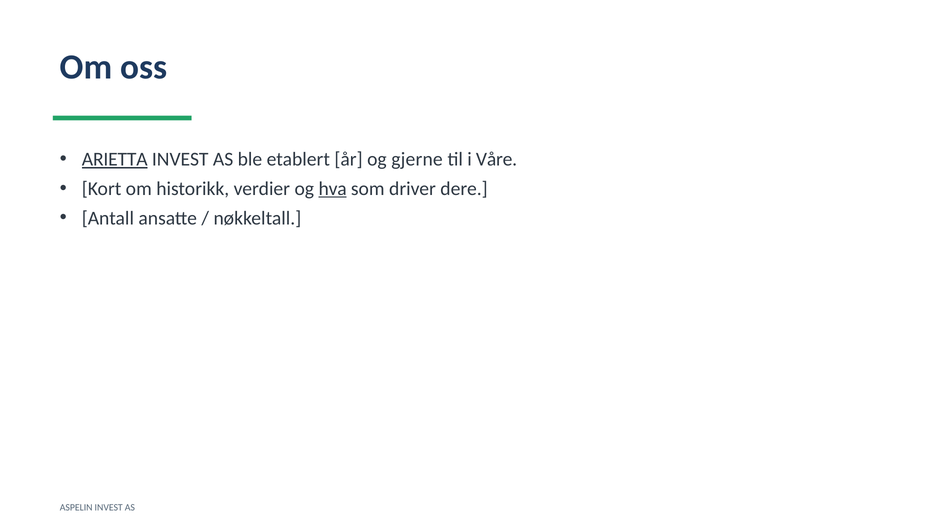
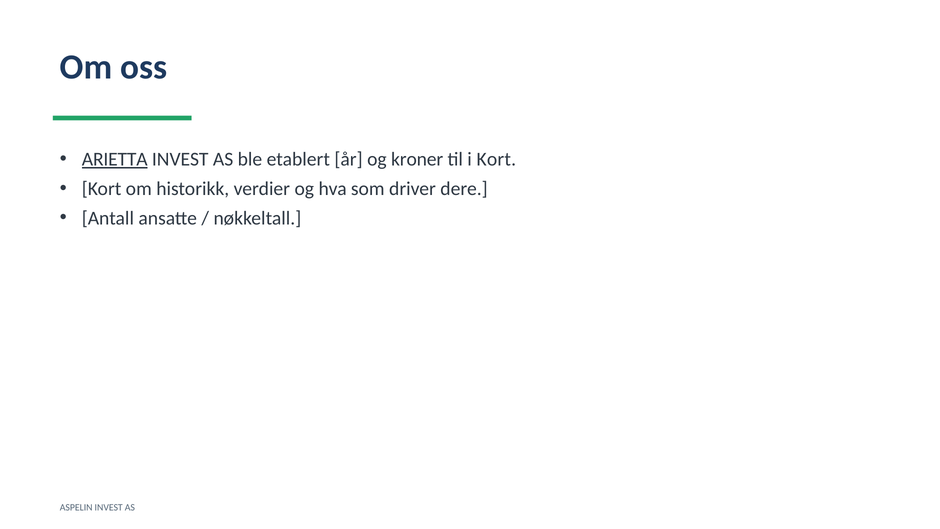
gjerne: gjerne -> kroner
i Våre: Våre -> Kort
hva underline: present -> none
